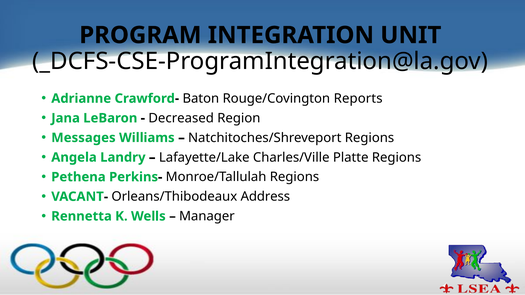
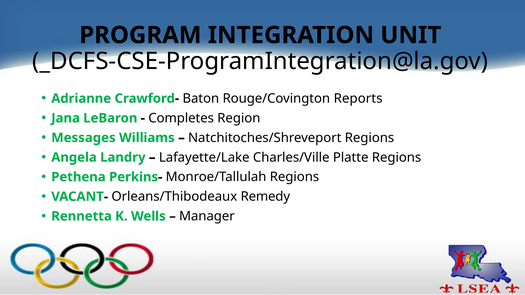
Decreased: Decreased -> Completes
Address: Address -> Remedy
